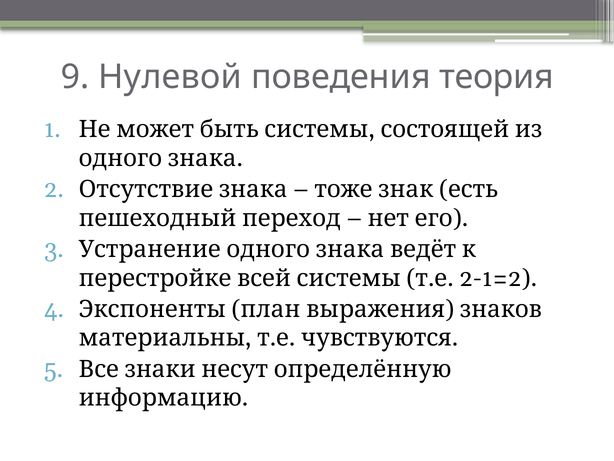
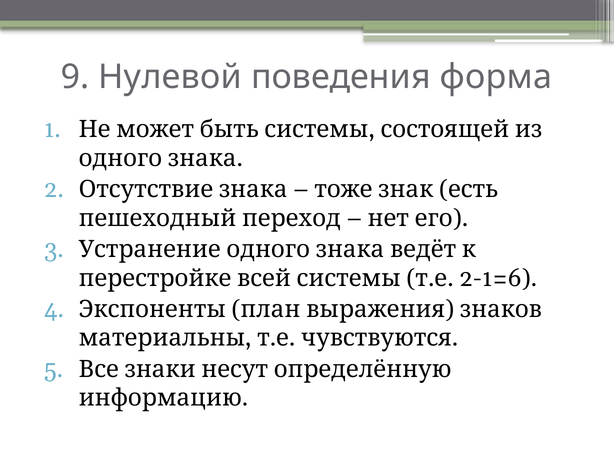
теория: теория -> форма
2-1=2: 2-1=2 -> 2-1=6
